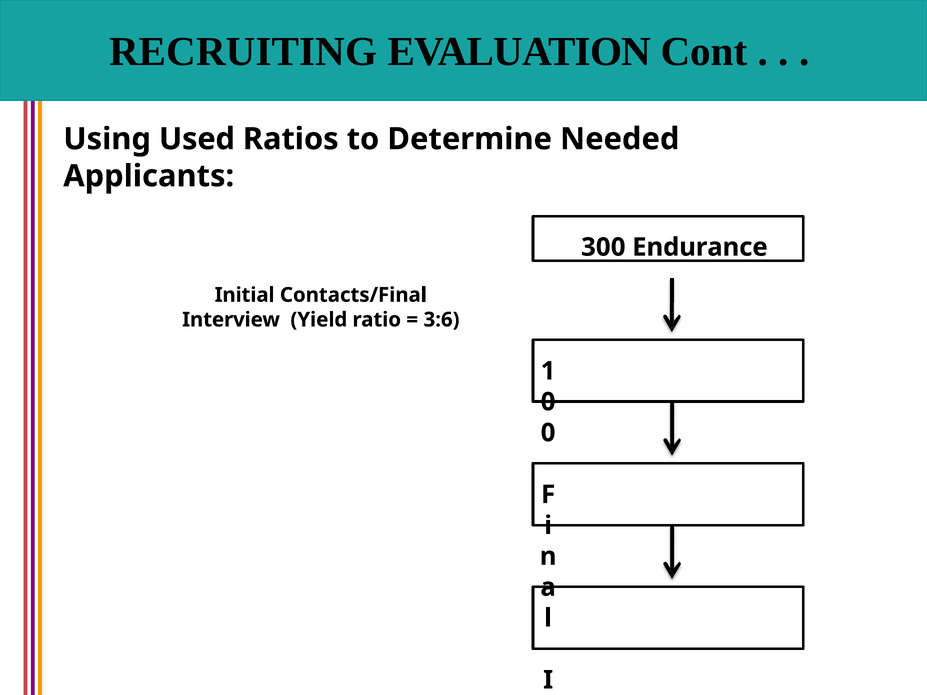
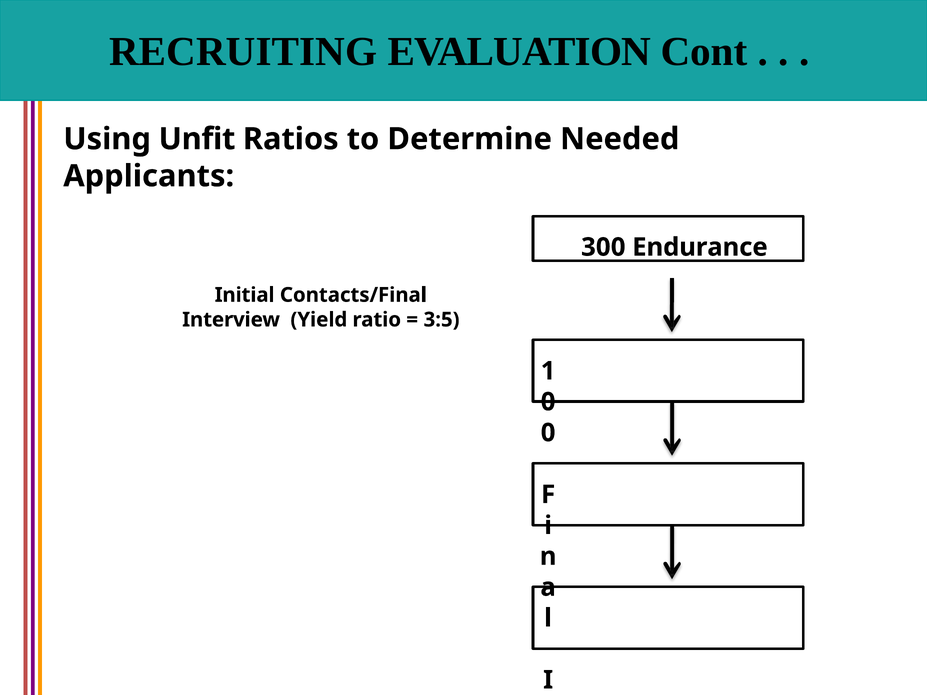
Used: Used -> Unfit
3:6: 3:6 -> 3:5
